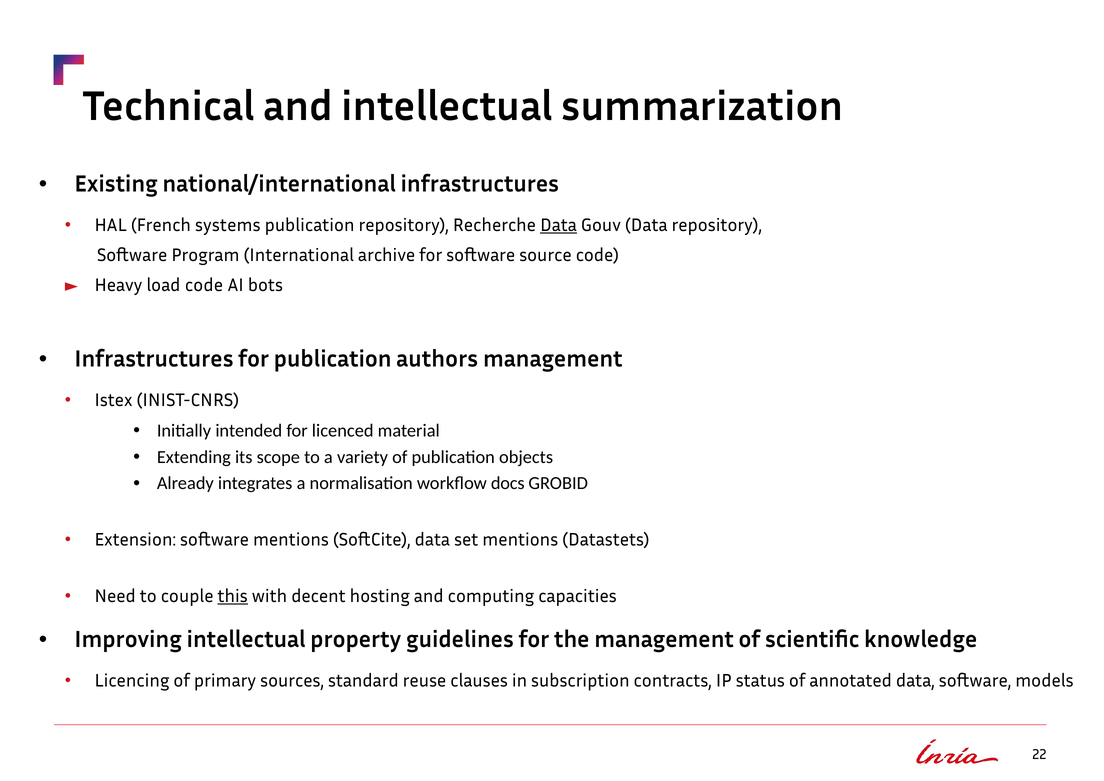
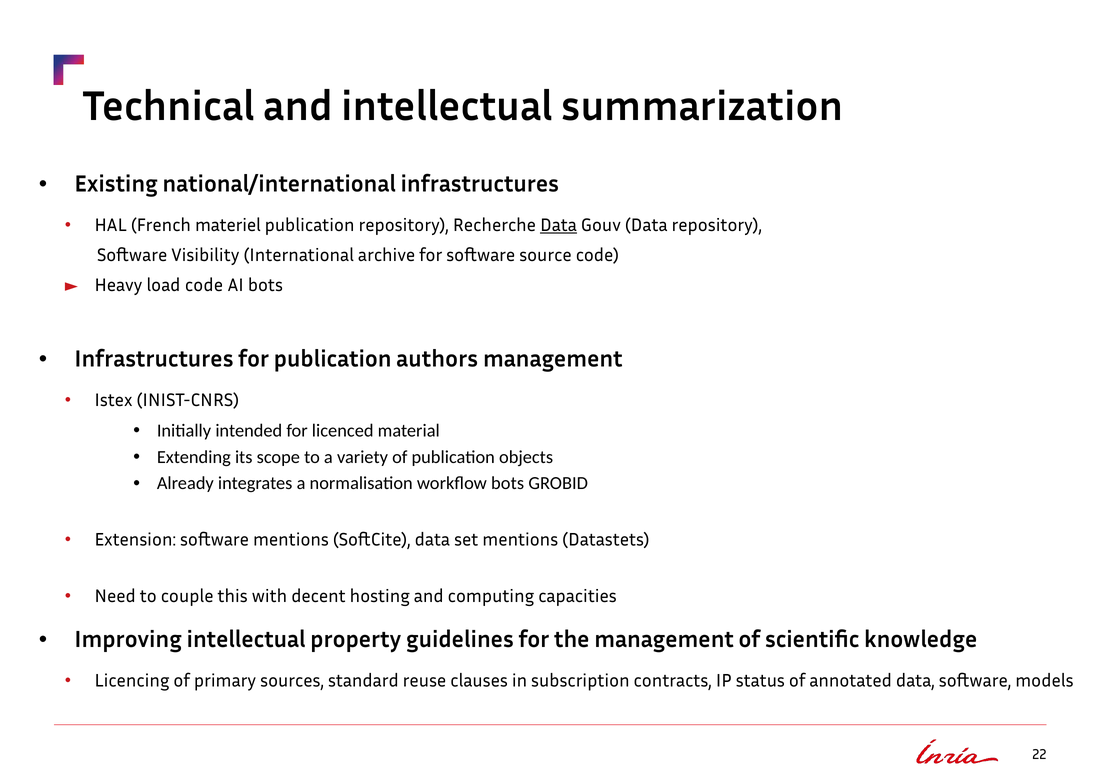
systems: systems -> materiel
Program: Program -> Visibility
workflow docs: docs -> bots
this underline: present -> none
